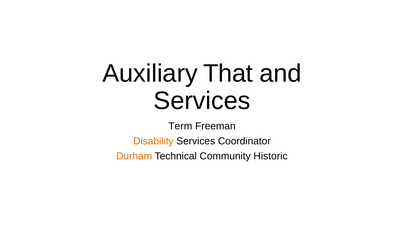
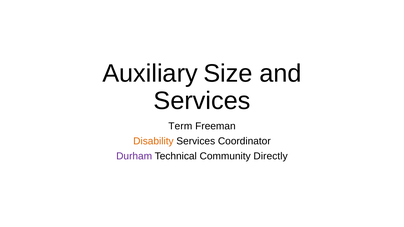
That: That -> Size
Durham colour: orange -> purple
Historic: Historic -> Directly
